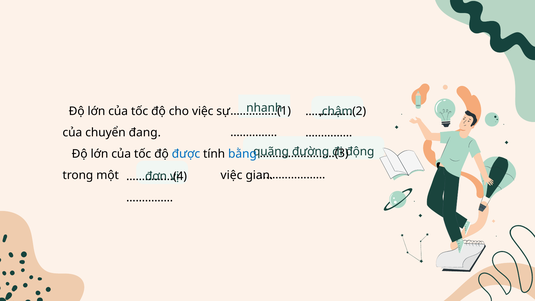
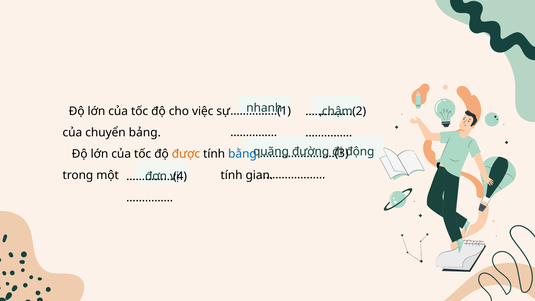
đang: đang -> bảng
được colour: blue -> orange
một việc: việc -> tính
